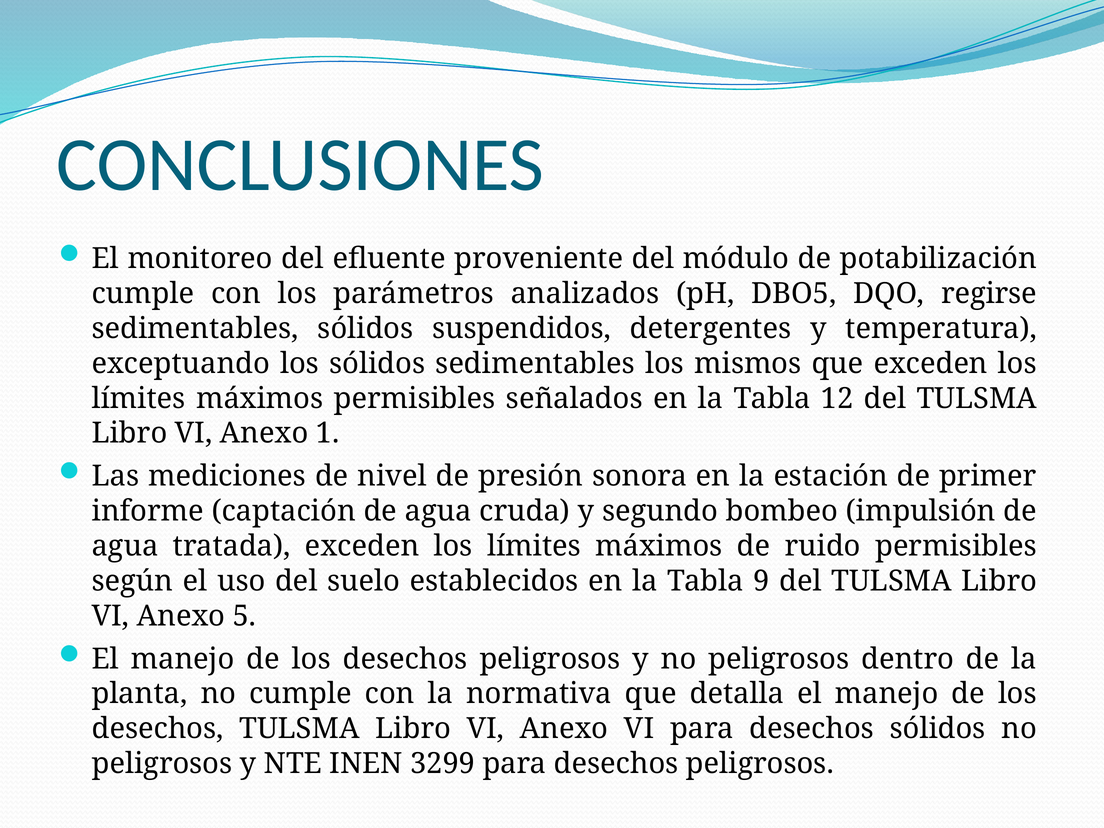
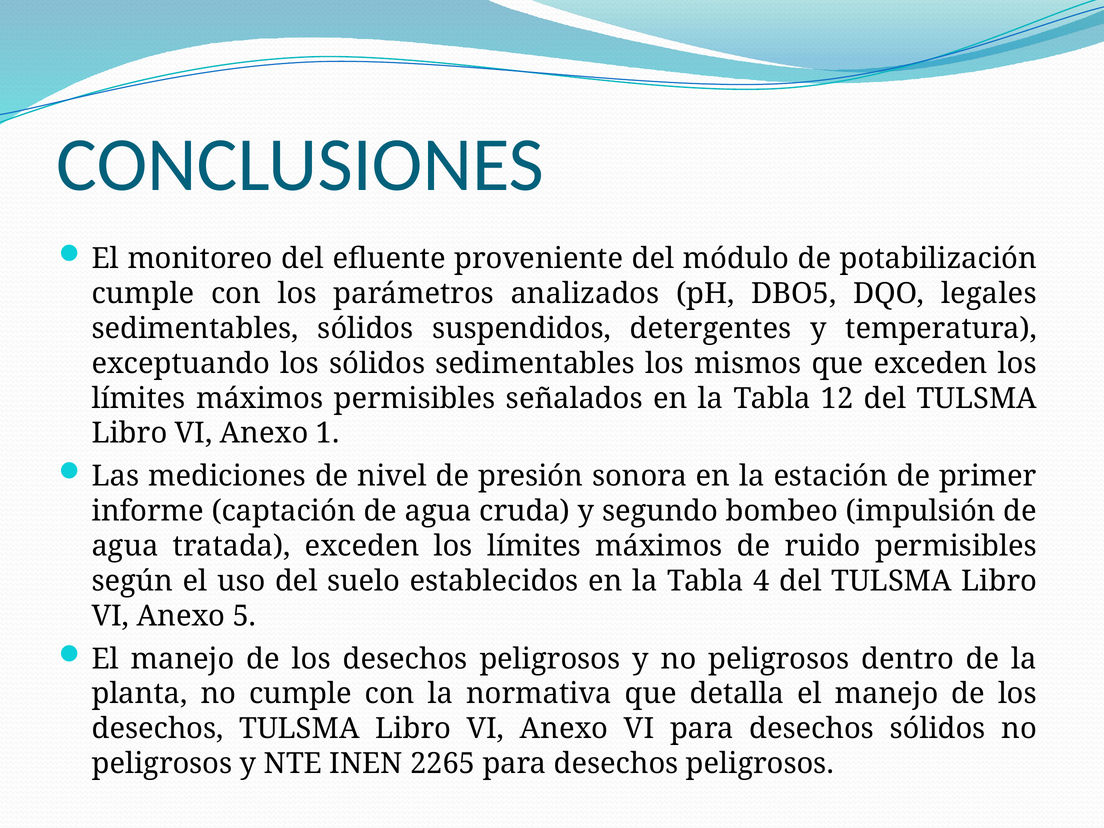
regirse: regirse -> legales
9: 9 -> 4
3299: 3299 -> 2265
